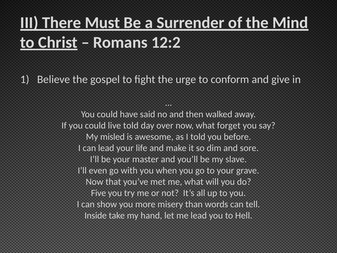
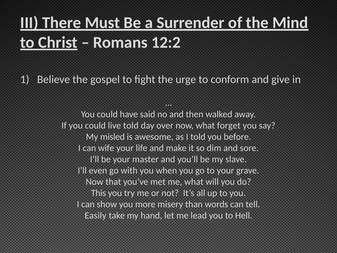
can lead: lead -> wife
Five: Five -> This
Inside: Inside -> Easily
